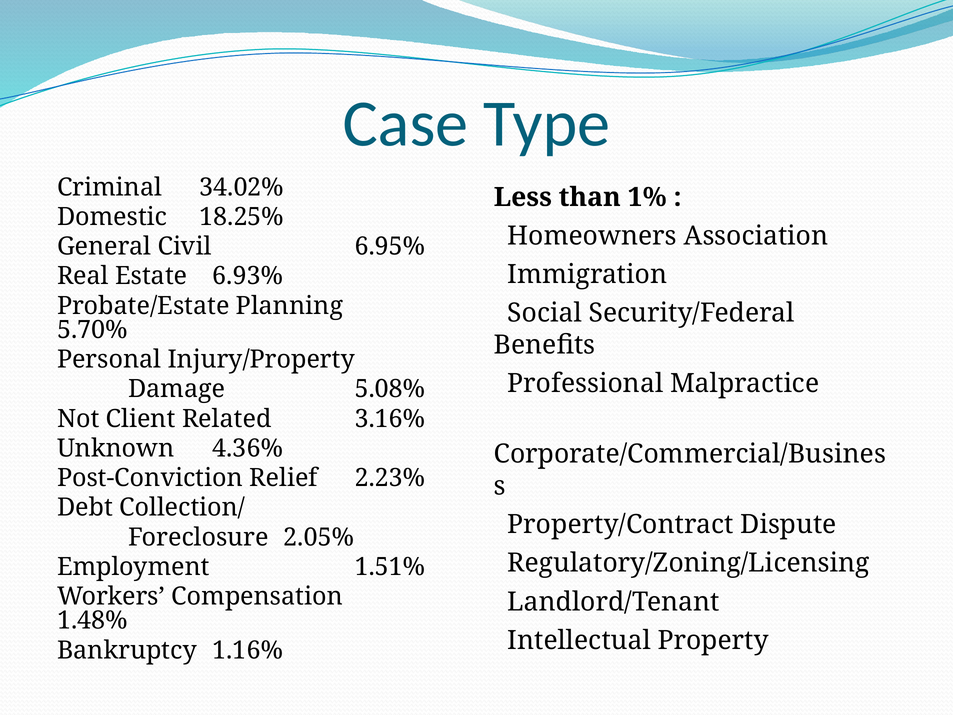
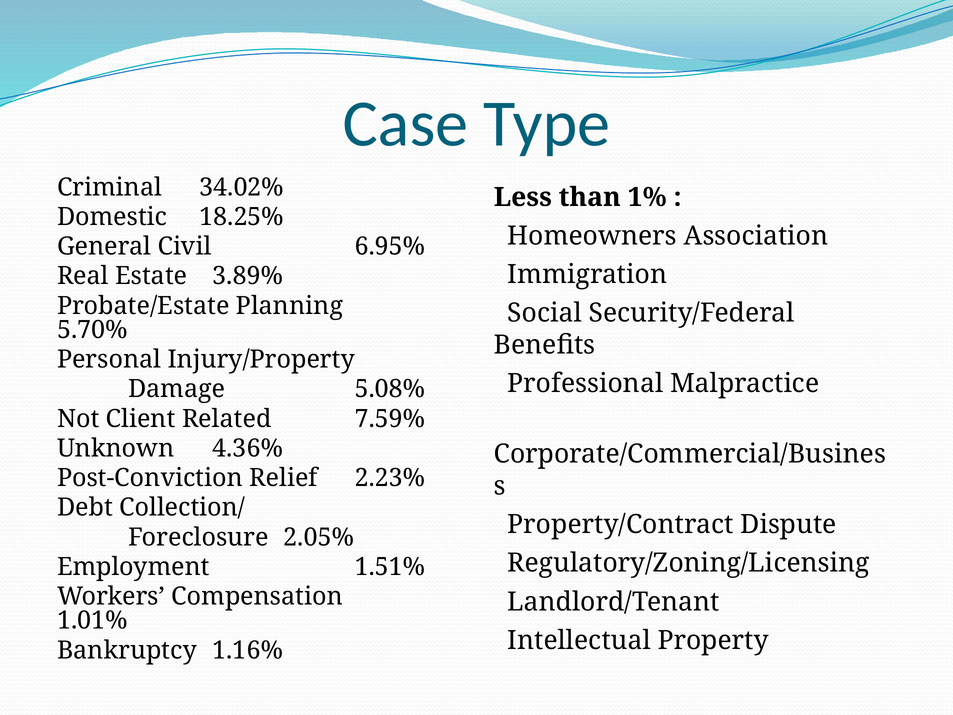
6.93%: 6.93% -> 3.89%
3.16%: 3.16% -> 7.59%
1.48%: 1.48% -> 1.01%
